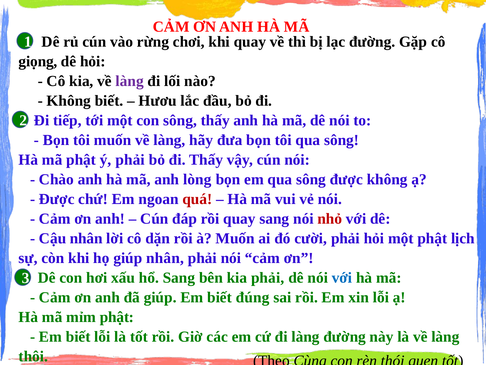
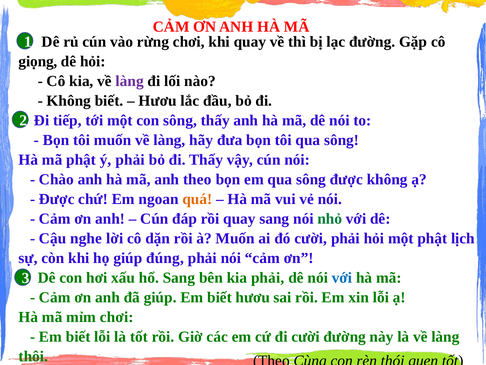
anh lòng: lòng -> theo
quá colour: red -> orange
nhỏ colour: red -> green
Cậu nhân: nhân -> nghe
giúp nhân: nhân -> đúng
biết đúng: đúng -> hươu
mỉm phật: phật -> chơi
đi làng: làng -> cười
